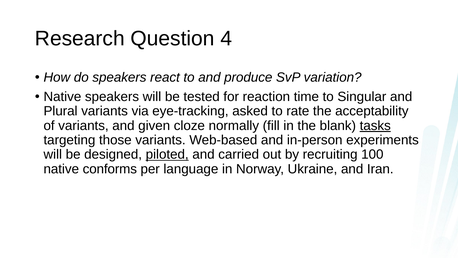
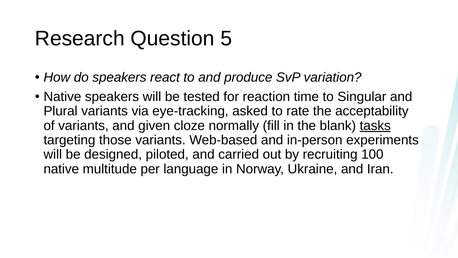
4: 4 -> 5
piloted underline: present -> none
conforms: conforms -> multitude
